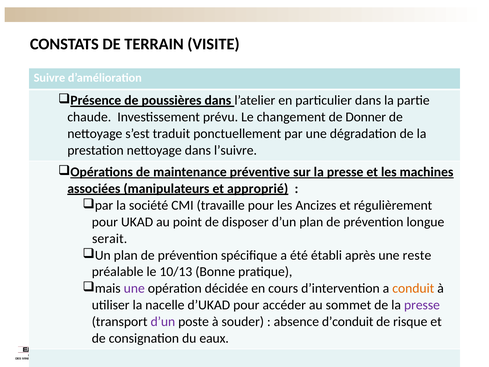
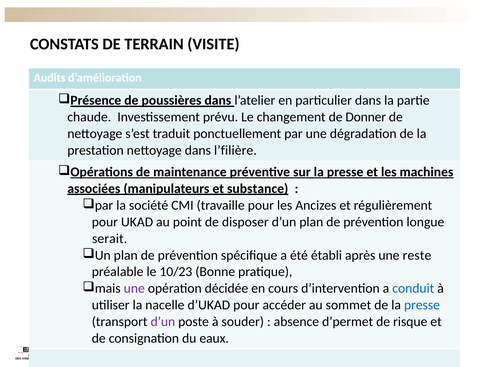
Suivre: Suivre -> Audits
l’suivre: l’suivre -> l’filière
approprié: approprié -> substance
10/13: 10/13 -> 10/23
conduit colour: orange -> blue
presse at (422, 305) colour: purple -> blue
d’conduit: d’conduit -> d’permet
